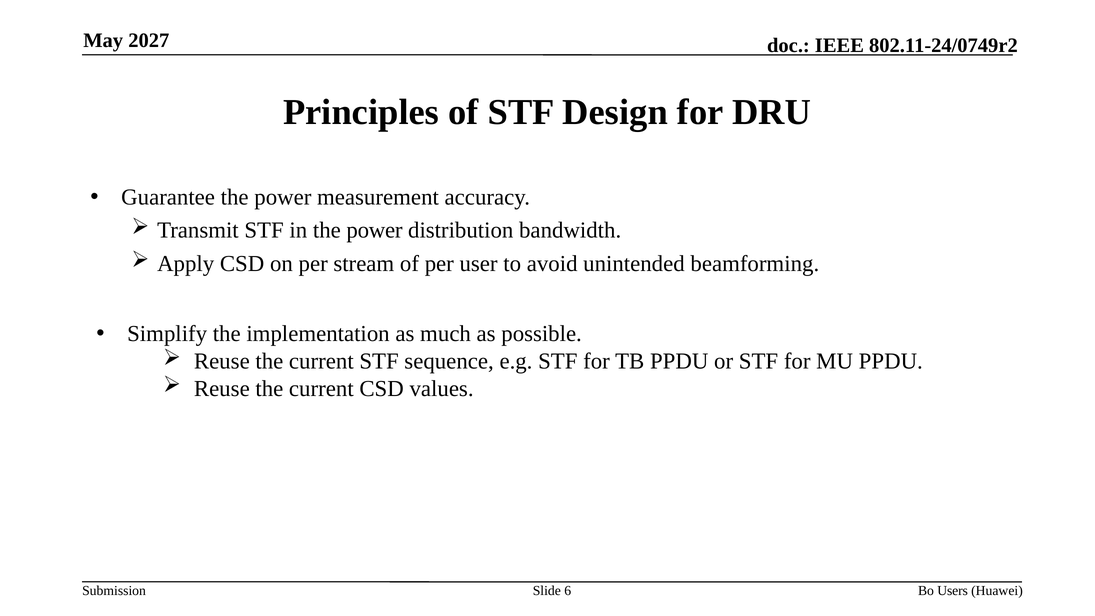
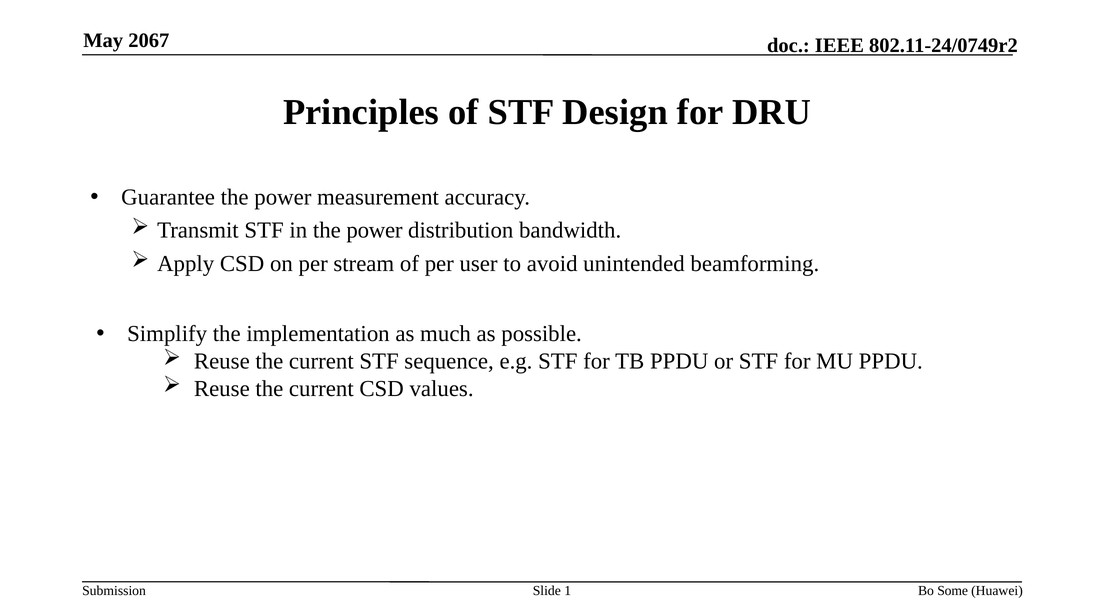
2027: 2027 -> 2067
6: 6 -> 1
Users: Users -> Some
